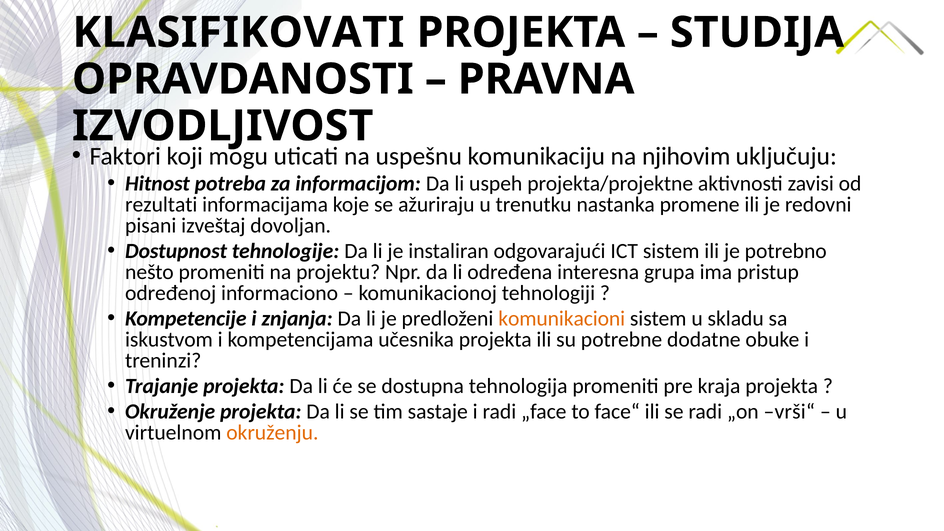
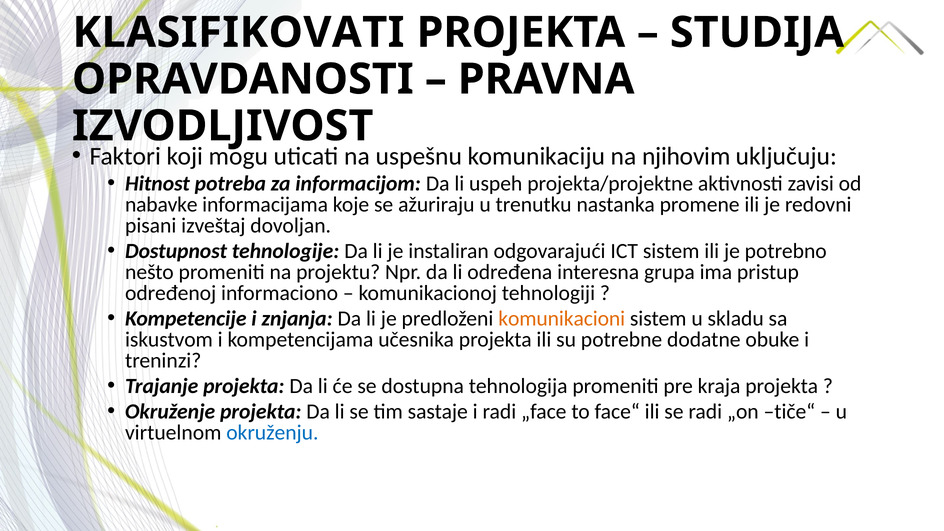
rezultati: rezultati -> nabavke
vrši“: vrši“ -> tiče“
okruženju colour: orange -> blue
